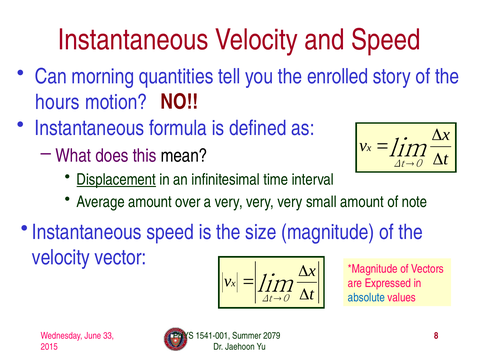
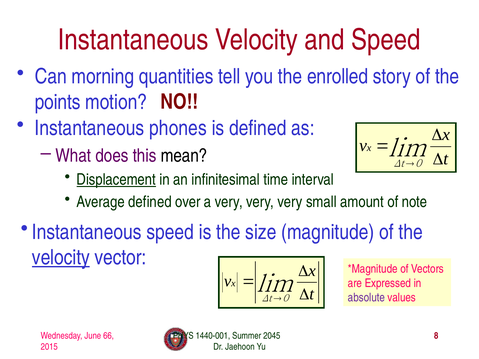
hours: hours -> points
formula: formula -> phones
Average amount: amount -> defined
velocity at (61, 258) underline: none -> present
absolute colour: blue -> purple
33: 33 -> 66
1541-001: 1541-001 -> 1440-001
2079: 2079 -> 2045
